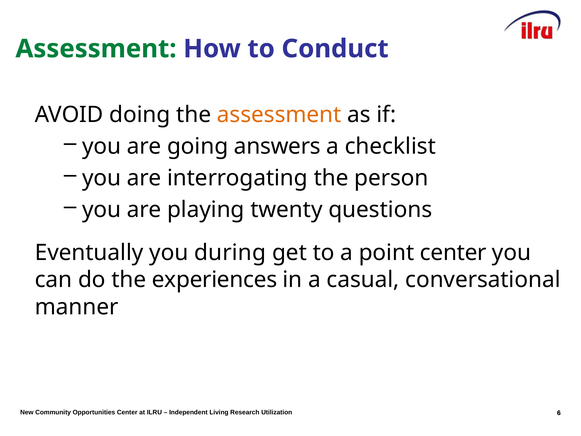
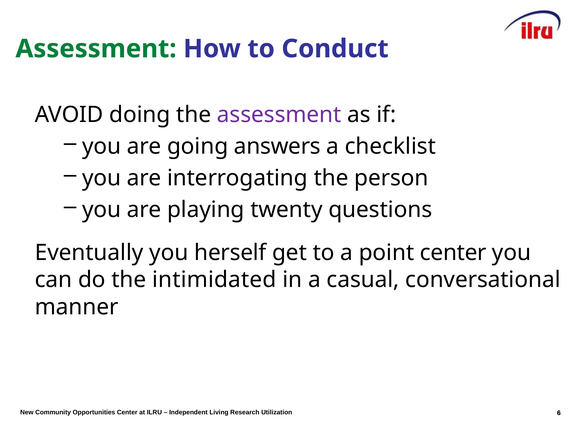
assessment at (279, 115) colour: orange -> purple
during: during -> herself
experiences: experiences -> intimidated
